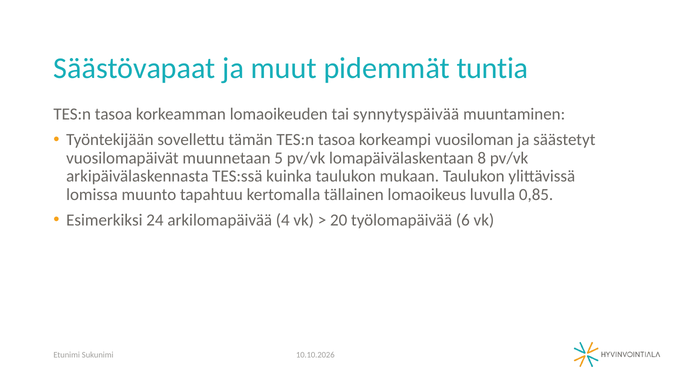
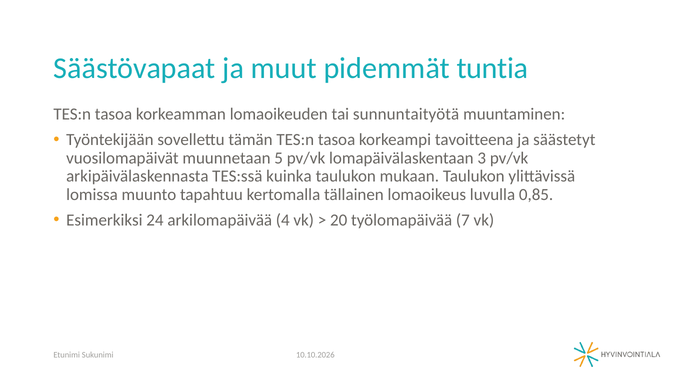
synnytyspäivää: synnytyspäivää -> sunnuntaityötä
vuosiloman: vuosiloman -> tavoitteena
8: 8 -> 3
6: 6 -> 7
